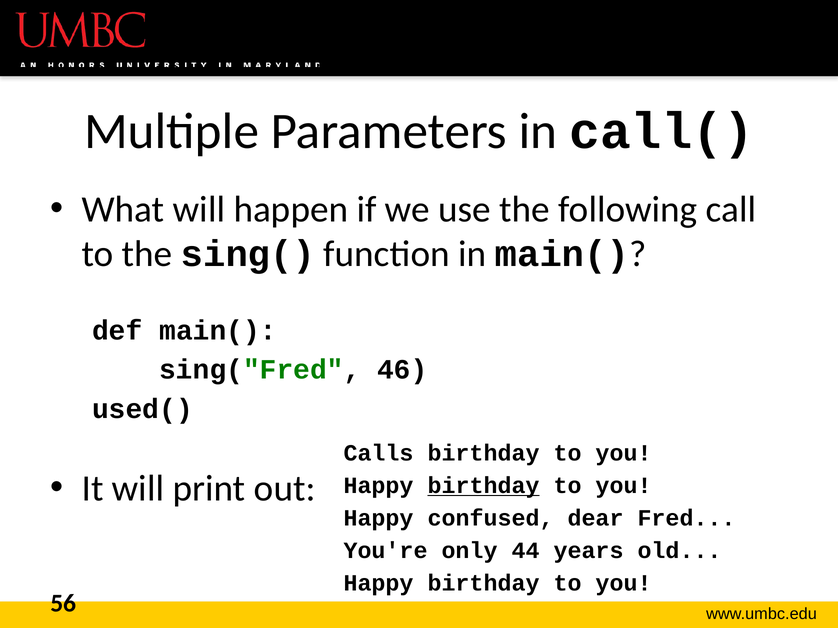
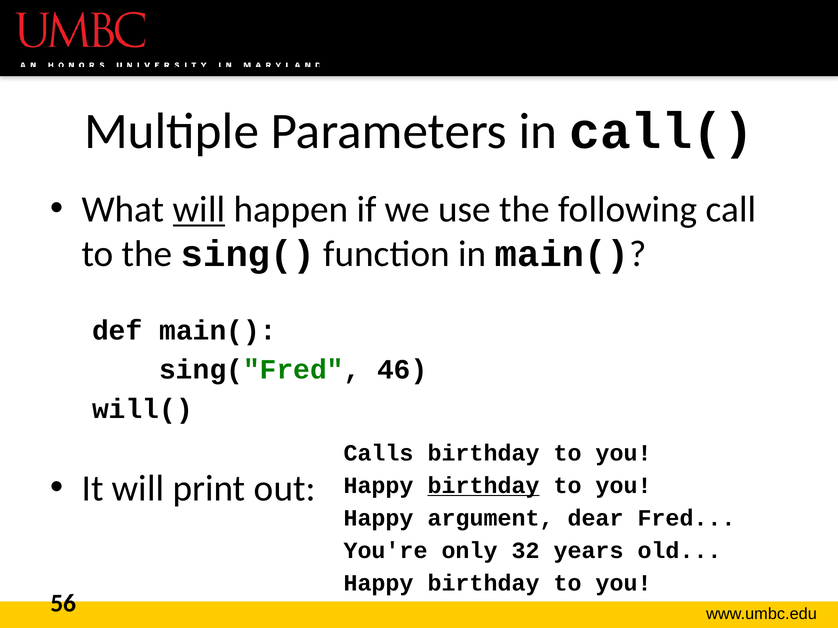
will at (199, 210) underline: none -> present
used(: used( -> will(
confused: confused -> argument
44: 44 -> 32
